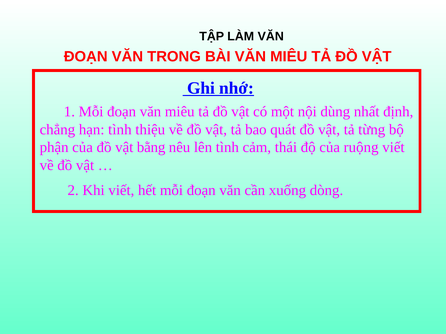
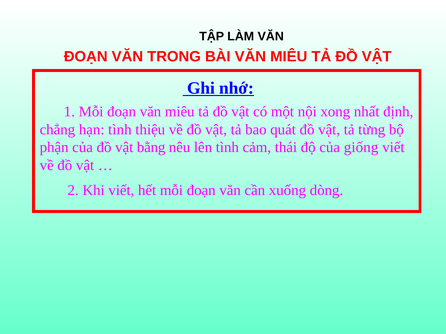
dùng: dùng -> xong
ruộng: ruộng -> giống
